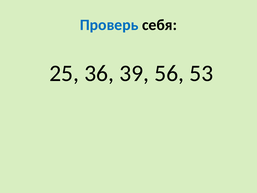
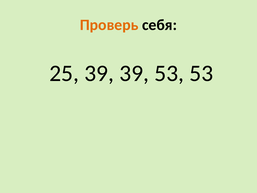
Проверь colour: blue -> orange
25 36: 36 -> 39
39 56: 56 -> 53
